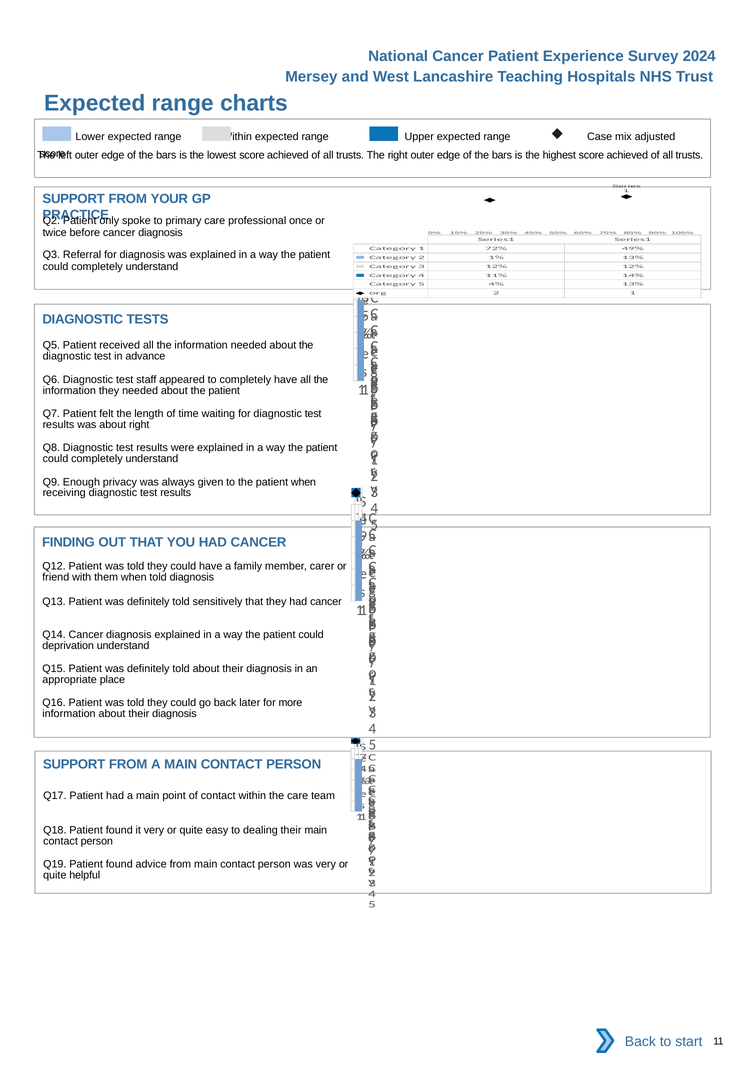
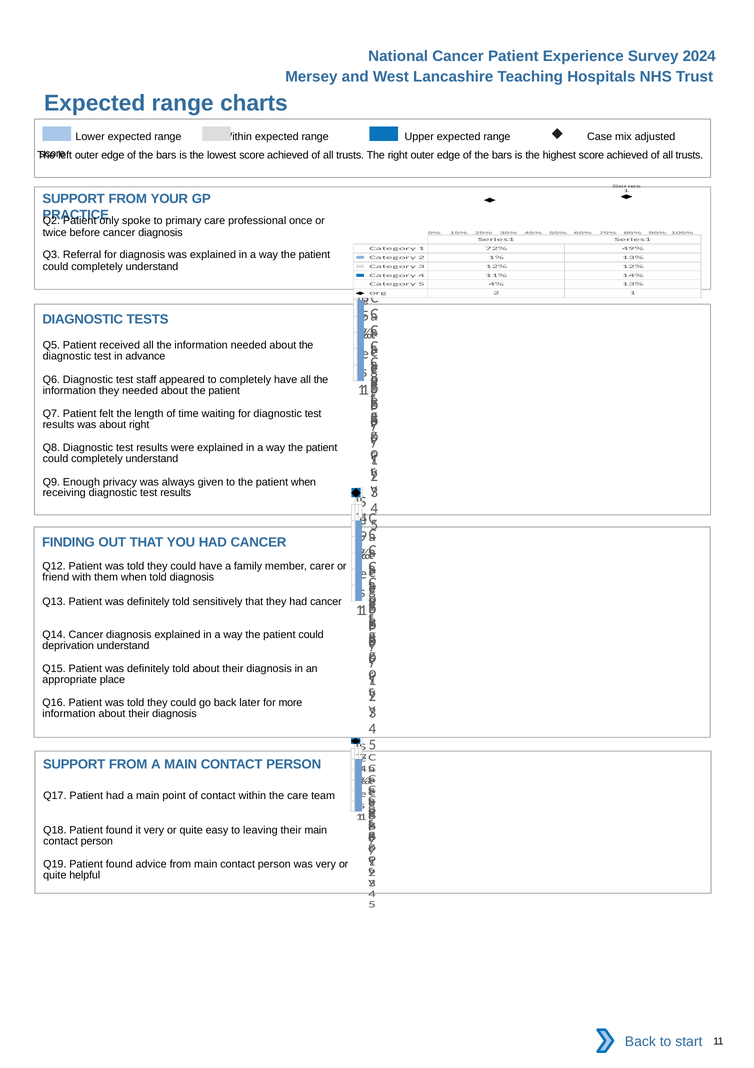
dealing: dealing -> leaving
